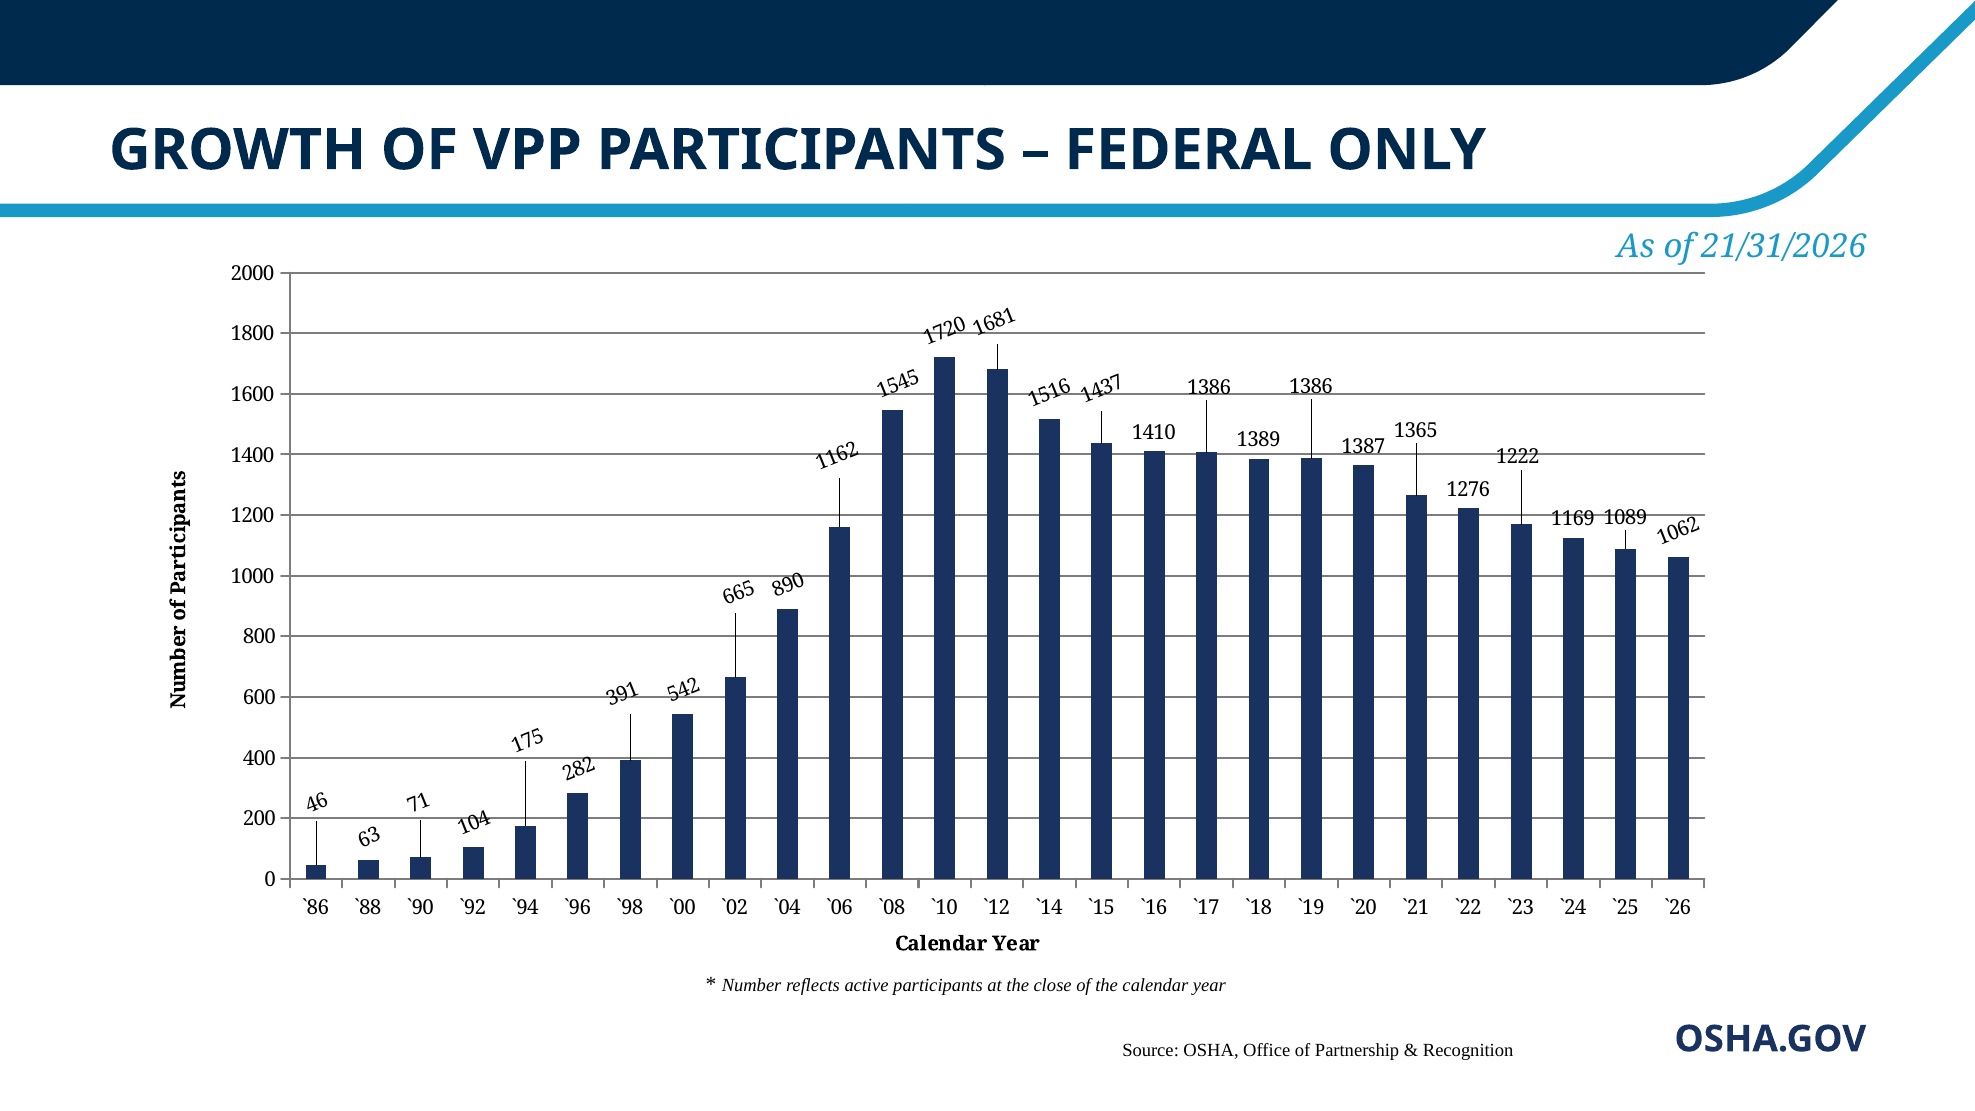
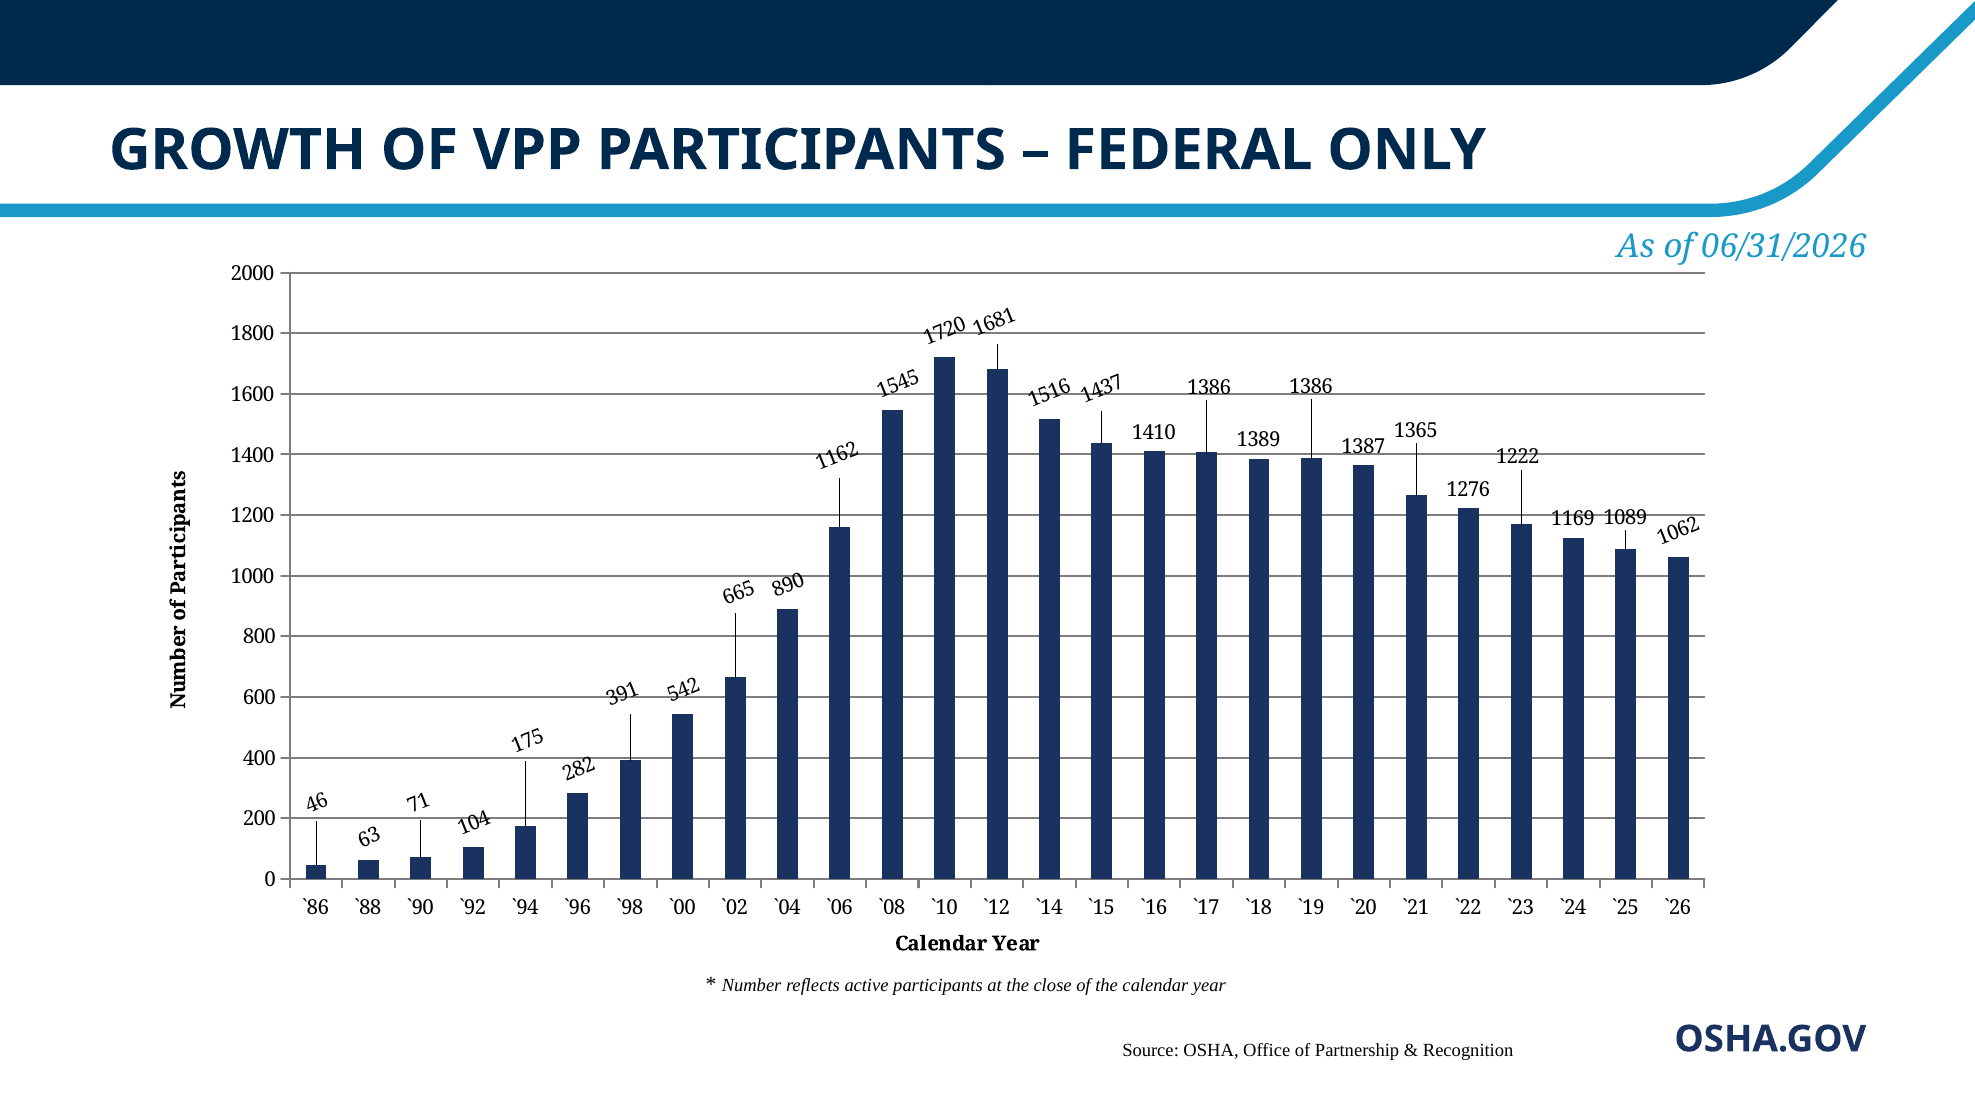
21/31/2026: 21/31/2026 -> 06/31/2026
